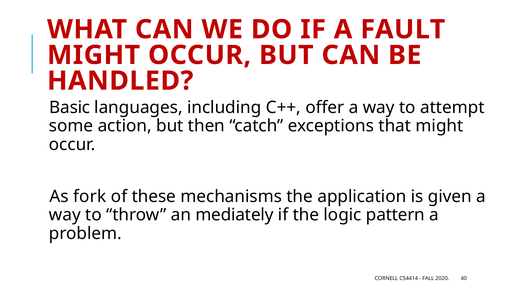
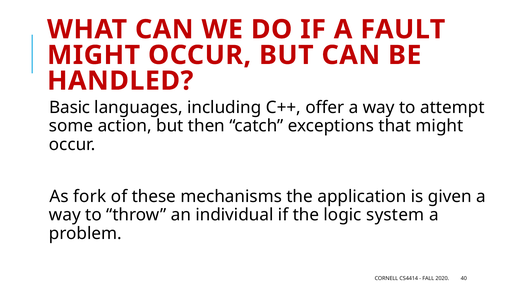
mediately: mediately -> individual
pattern: pattern -> system
